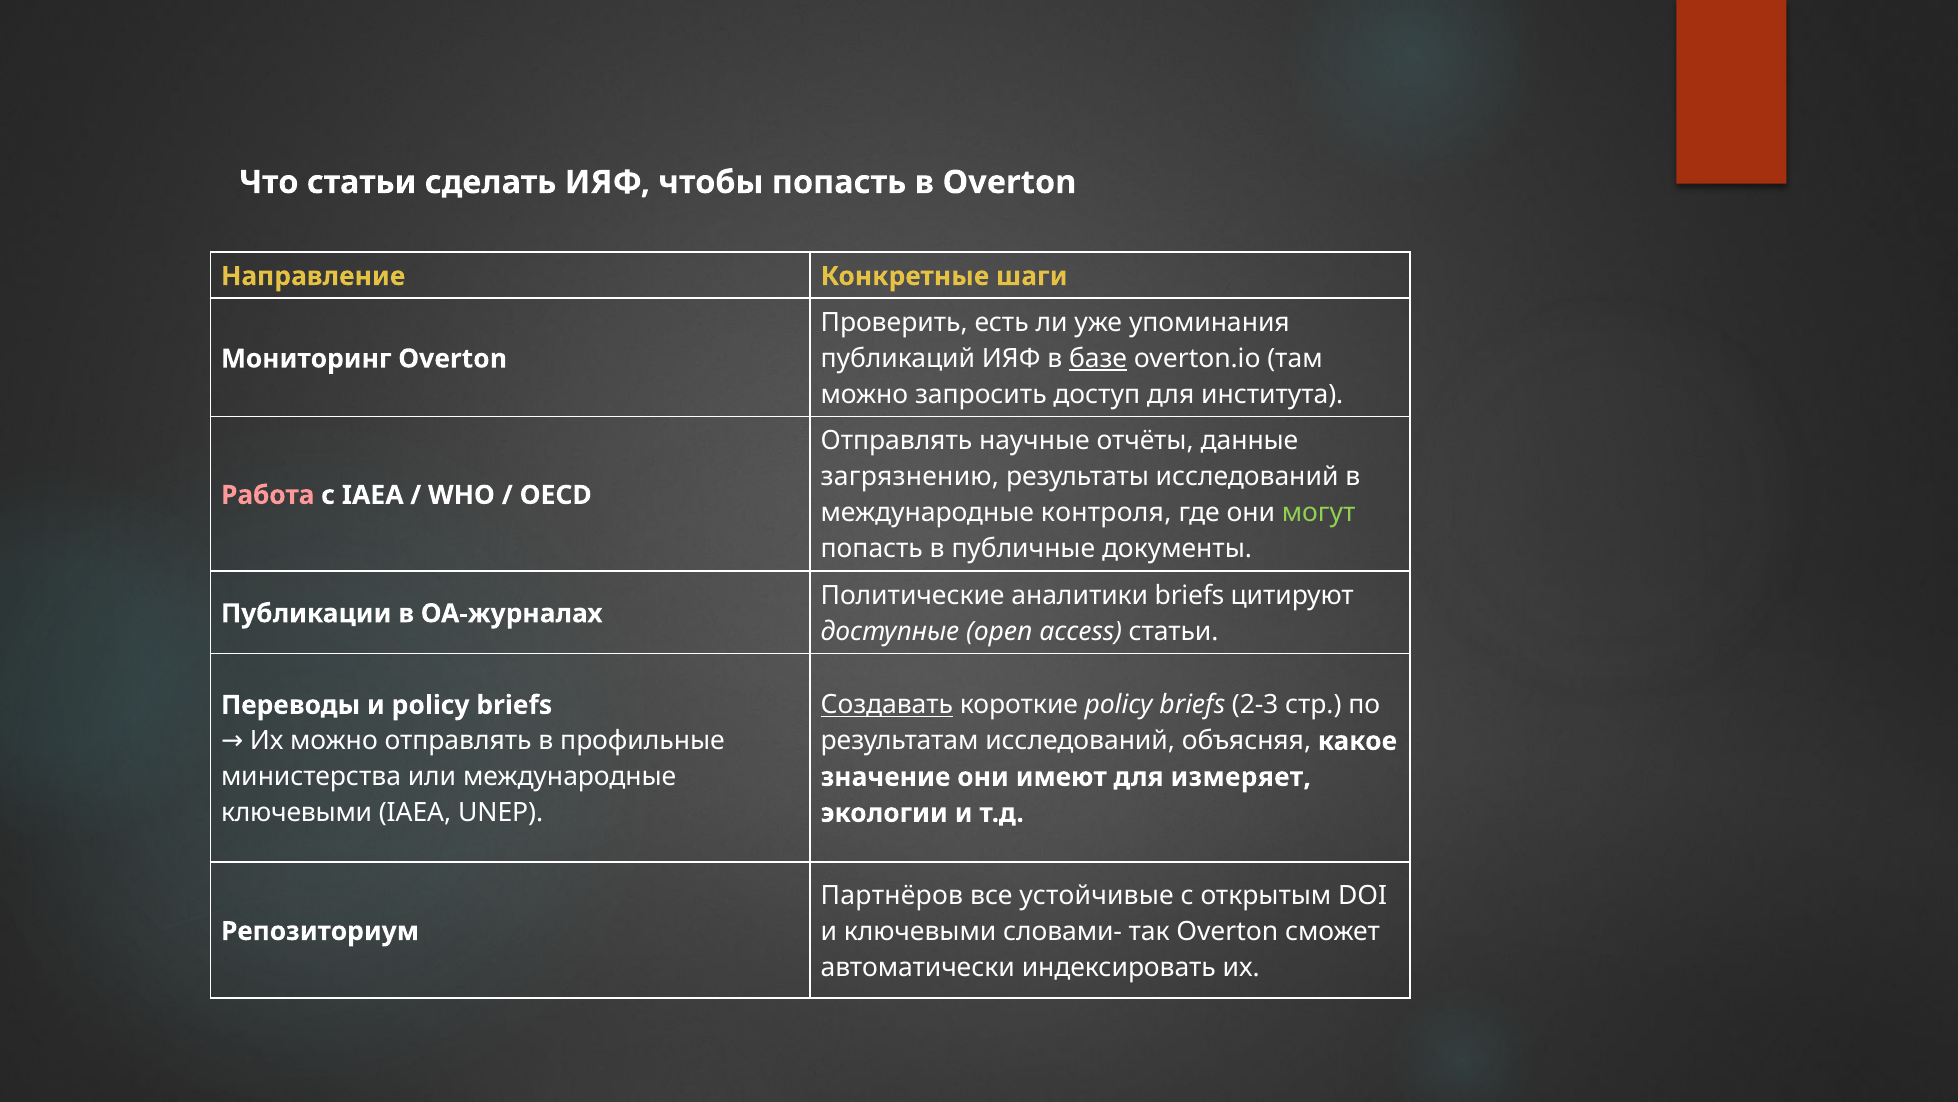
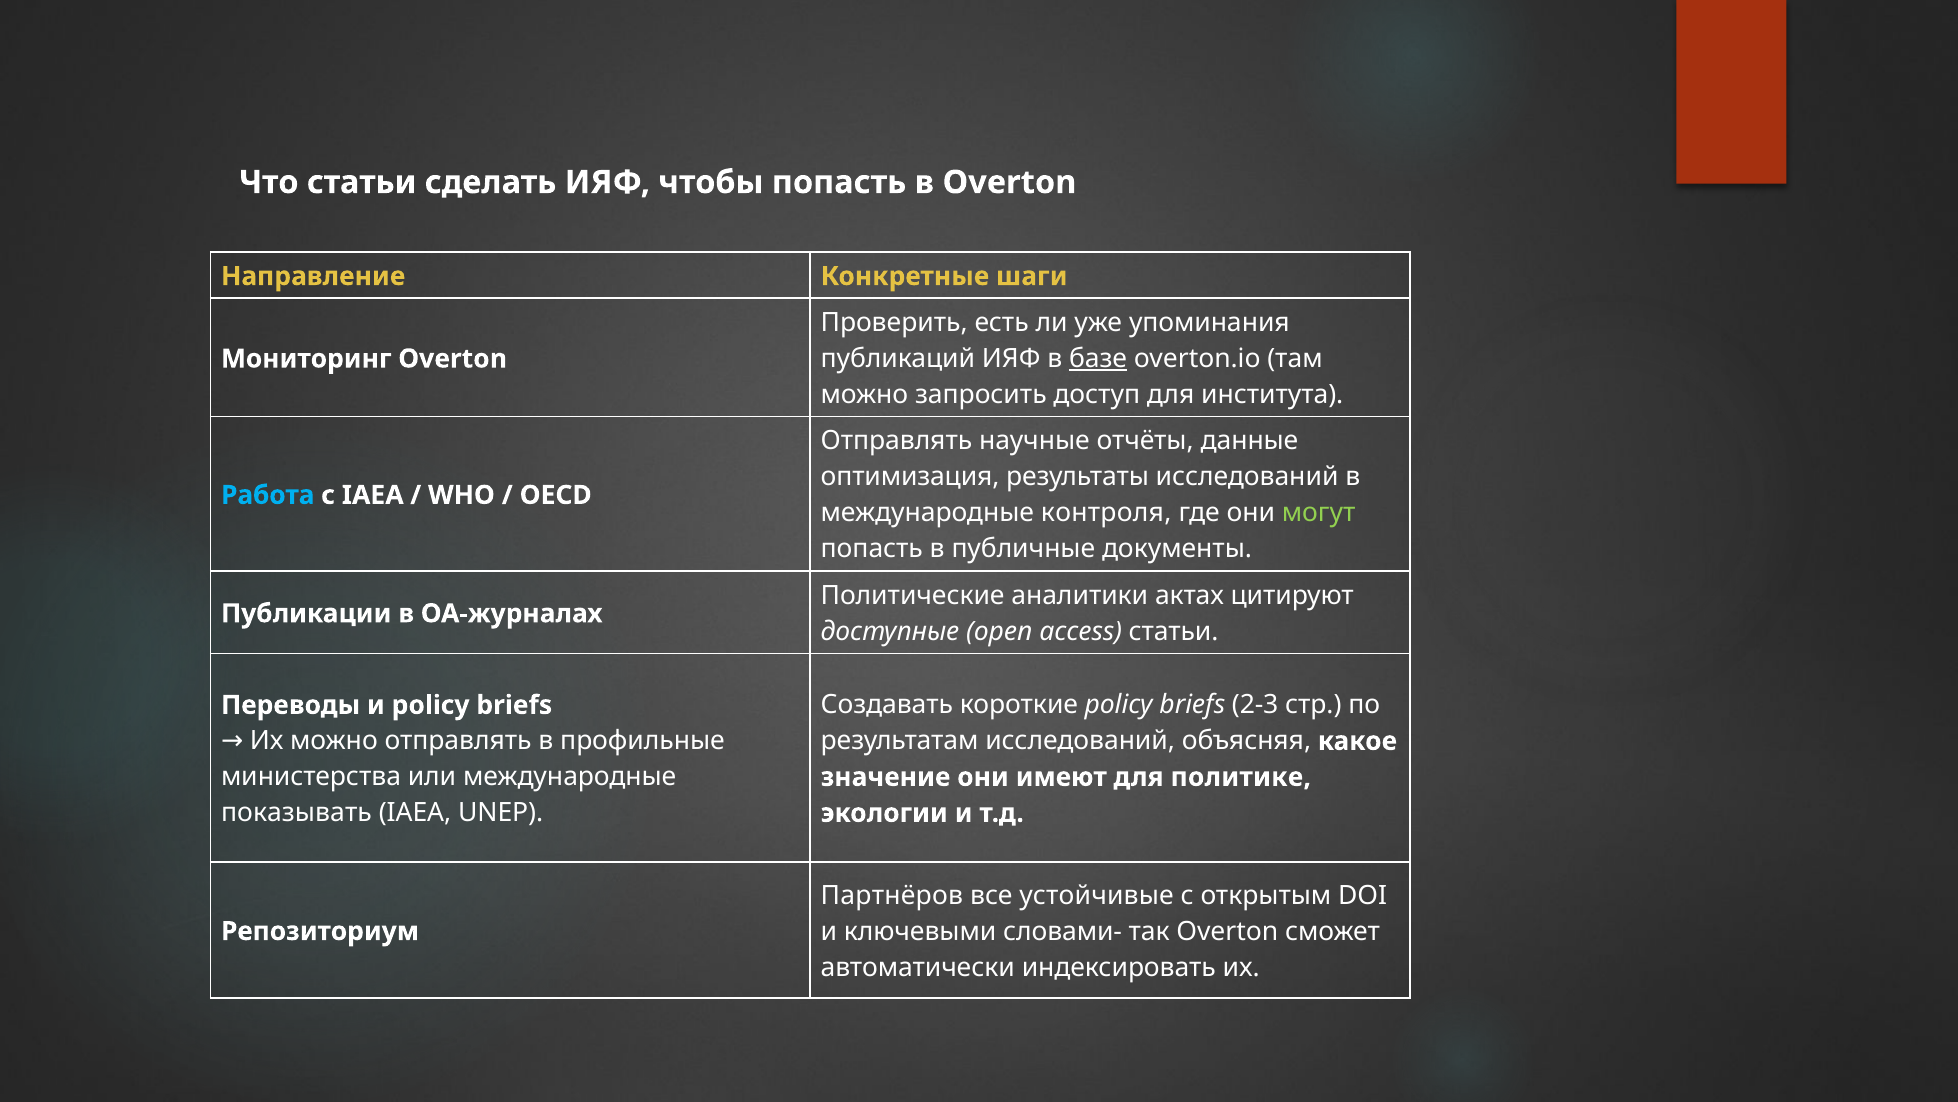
загрязнению: загрязнению -> оптимизация
Работа colour: pink -> light blue
аналитики briefs: briefs -> актах
Создавать underline: present -> none
измеряет: измеряет -> политике
ключевыми at (297, 813): ключевыми -> показывать
